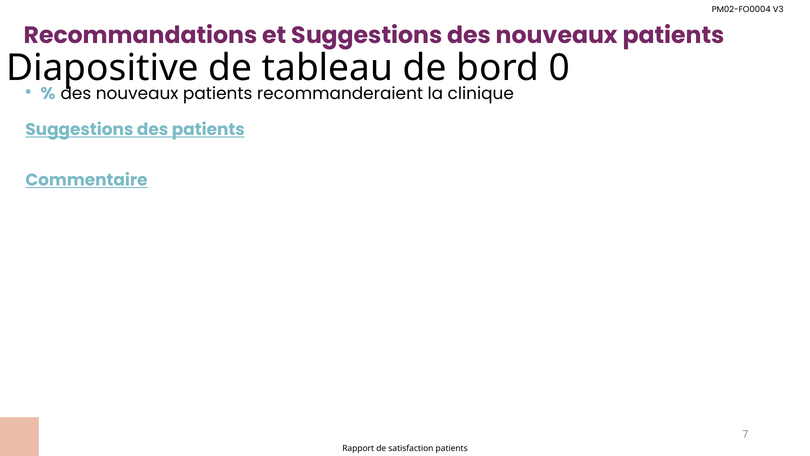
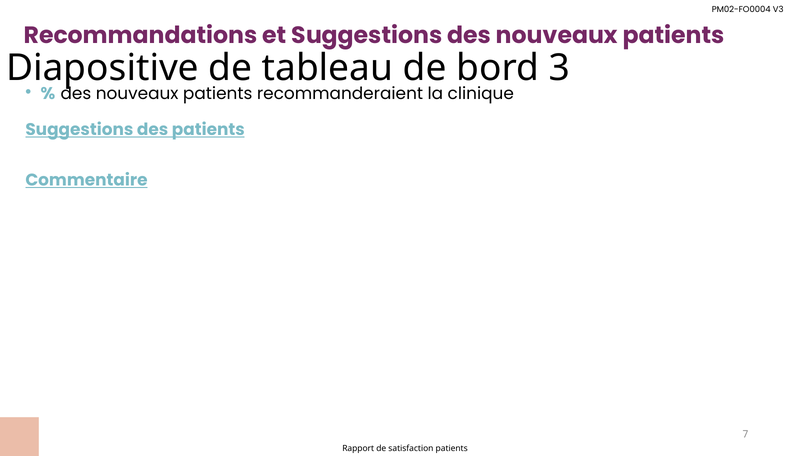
0: 0 -> 3
